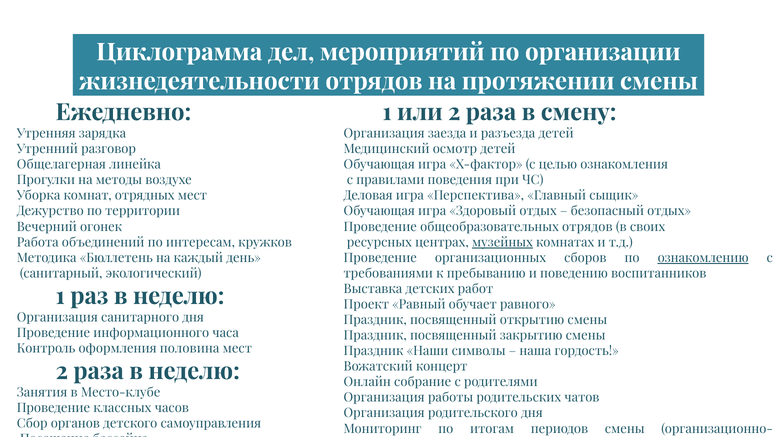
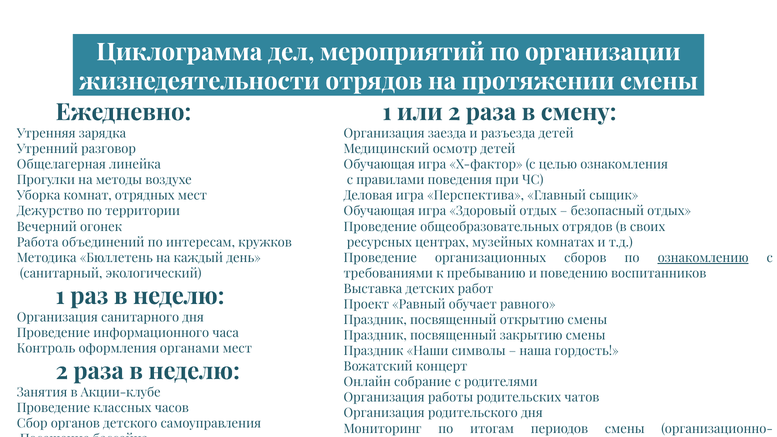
музейных underline: present -> none
половина: половина -> органами
Место-клубе: Место-клубе -> Акции-клубе
